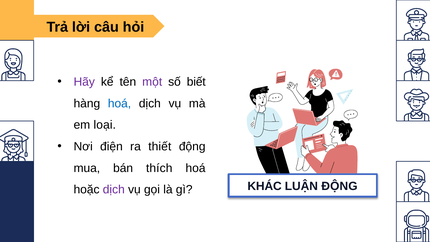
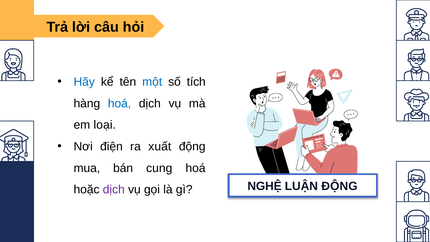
Hãy colour: purple -> blue
một colour: purple -> blue
biết: biết -> tích
thiết: thiết -> xuất
thích: thích -> cung
KHÁC: KHÁC -> NGHỆ
